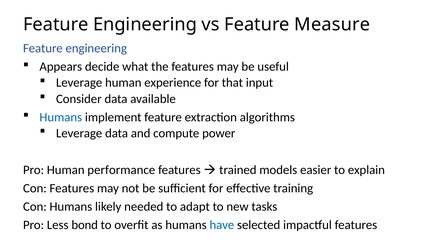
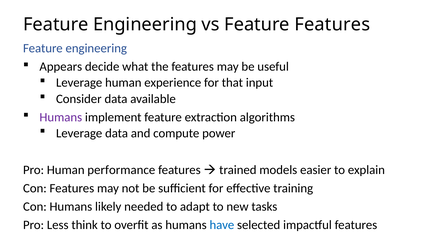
Feature Measure: Measure -> Features
Humans at (61, 117) colour: blue -> purple
bond: bond -> think
